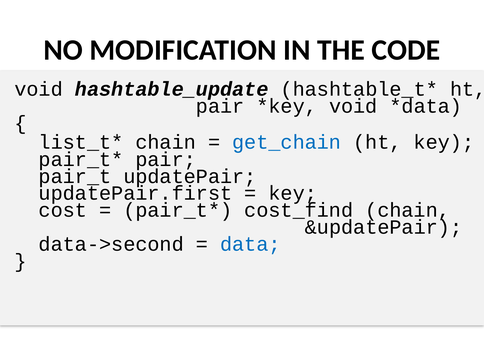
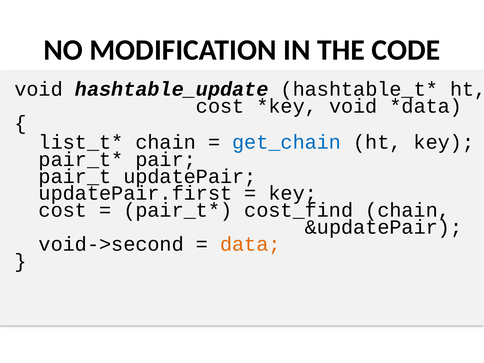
pair at (220, 106): pair -> cost
data->second: data->second -> void->second
data colour: blue -> orange
